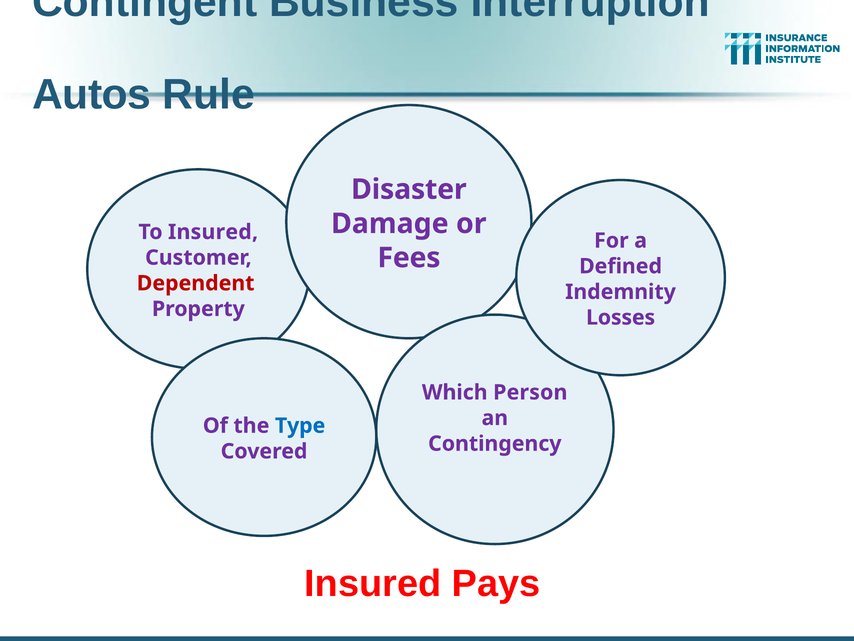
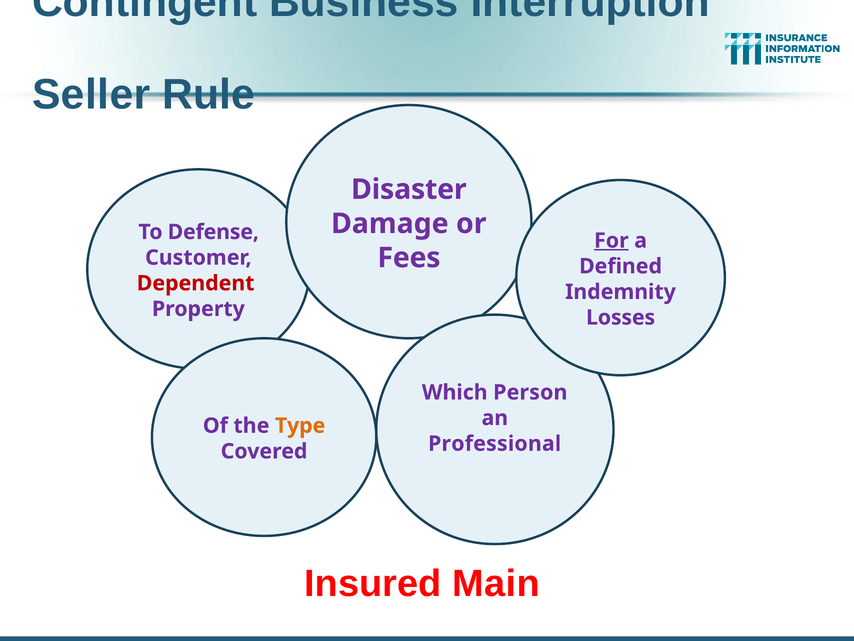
Autos: Autos -> Seller
To Insured: Insured -> Defense
For underline: none -> present
Type colour: blue -> orange
Contingency: Contingency -> Professional
Pays: Pays -> Main
